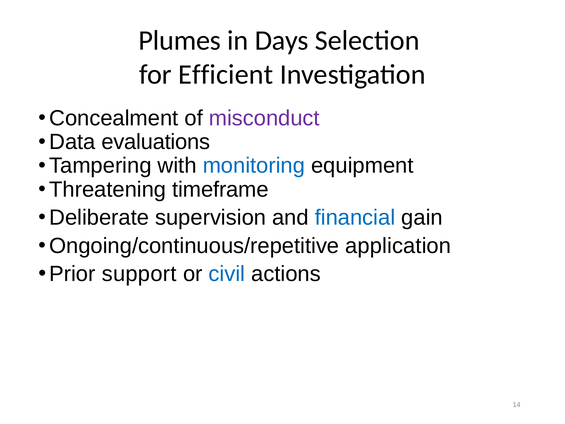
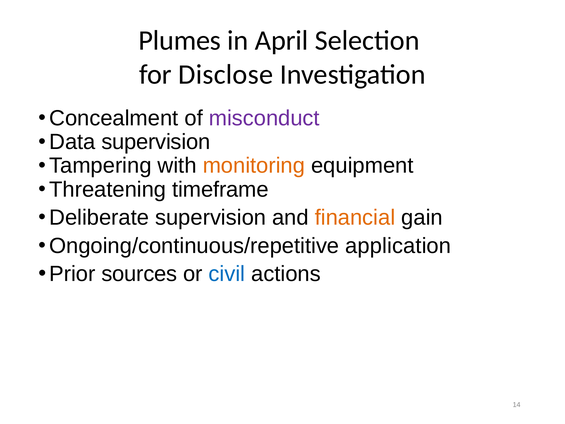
Days: Days -> April
Efficient: Efficient -> Disclose
Data evaluations: evaluations -> supervision
monitoring colour: blue -> orange
financial colour: blue -> orange
support: support -> sources
